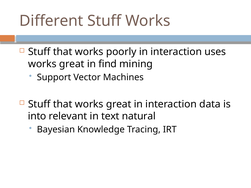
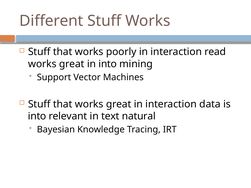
uses: uses -> read
in find: find -> into
